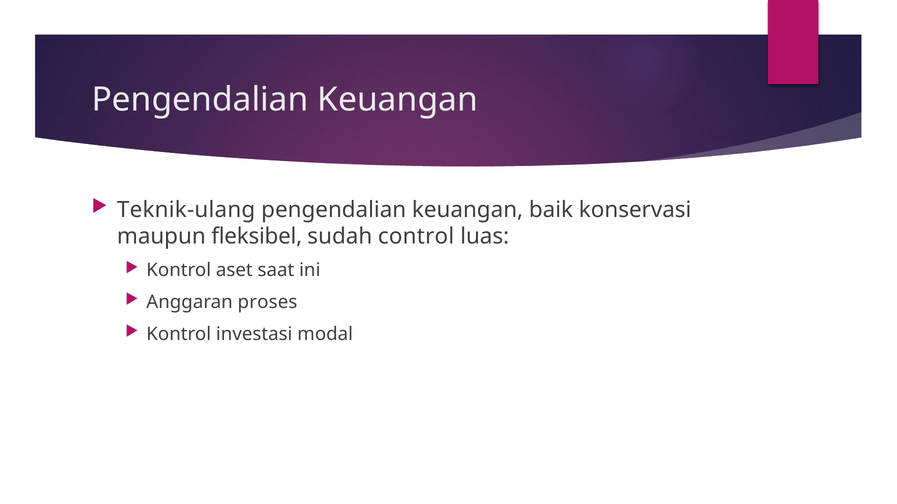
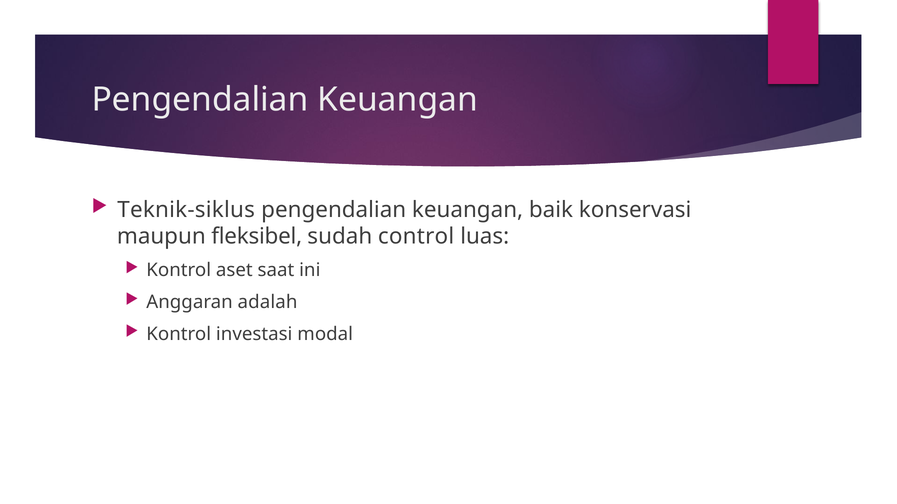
Teknik-ulang: Teknik-ulang -> Teknik-siklus
proses: proses -> adalah
